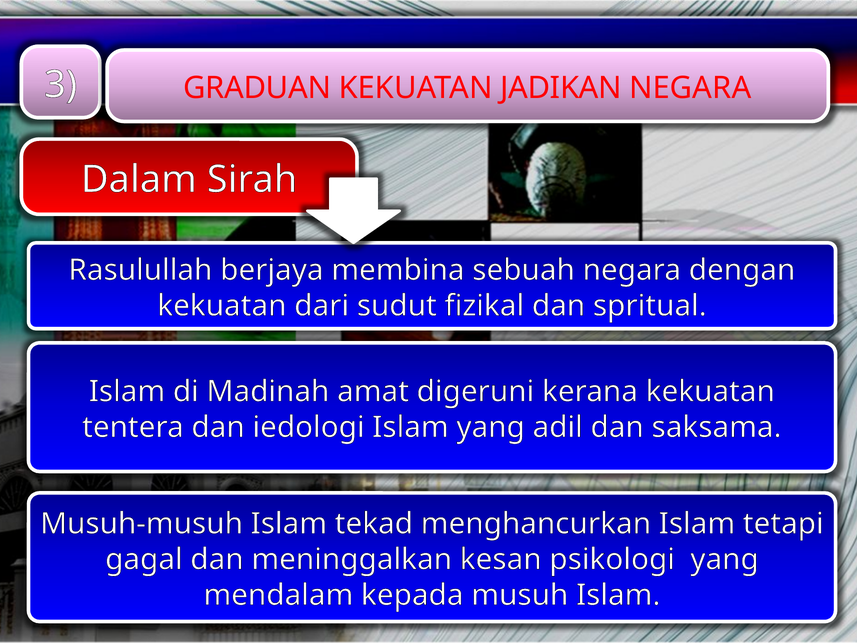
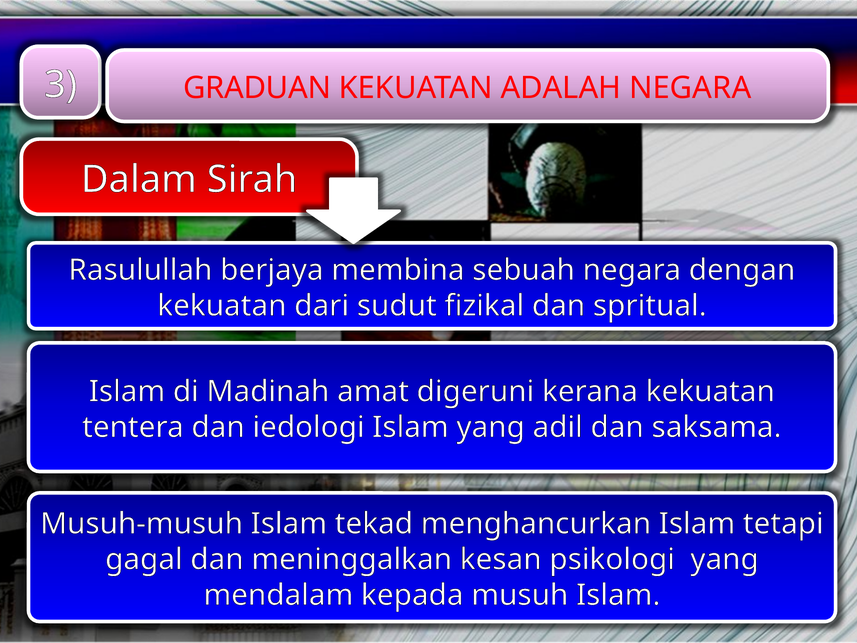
JADIKAN: JADIKAN -> ADALAH
